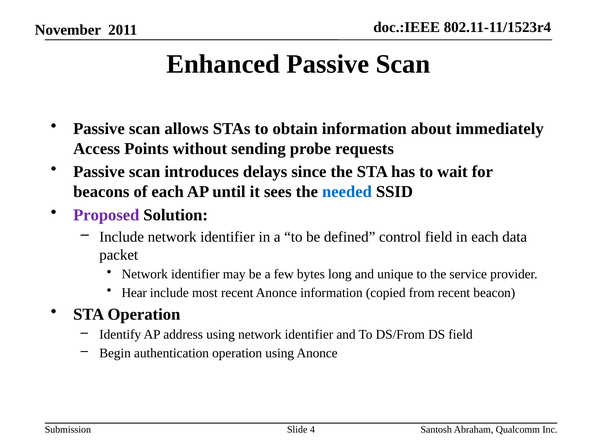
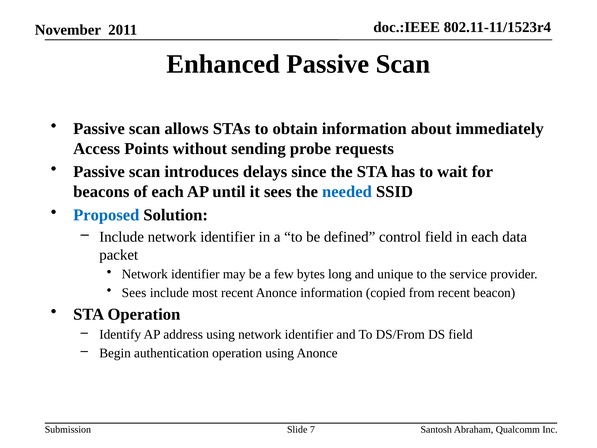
Proposed colour: purple -> blue
Hear at (134, 293): Hear -> Sees
4: 4 -> 7
